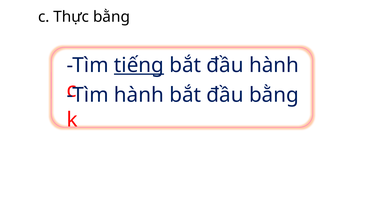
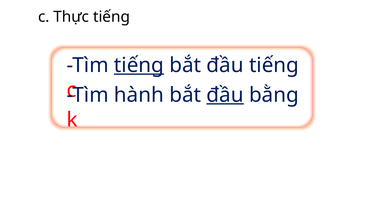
Thực bằng: bằng -> tiếng
đầu hành: hành -> tiếng
đầu at (225, 95) underline: none -> present
